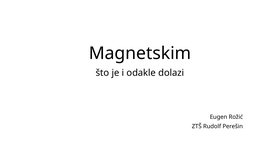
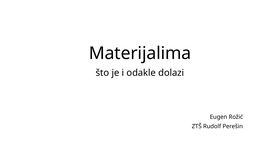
Magnetskim: Magnetskim -> Materijalima
